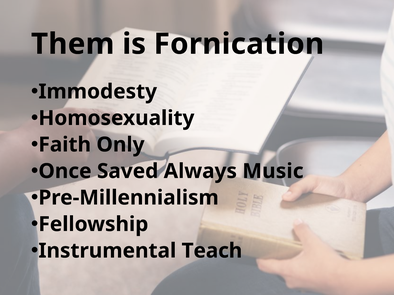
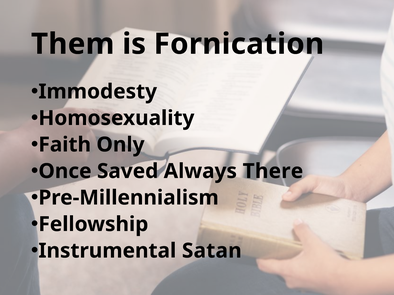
Music: Music -> There
Teach: Teach -> Satan
